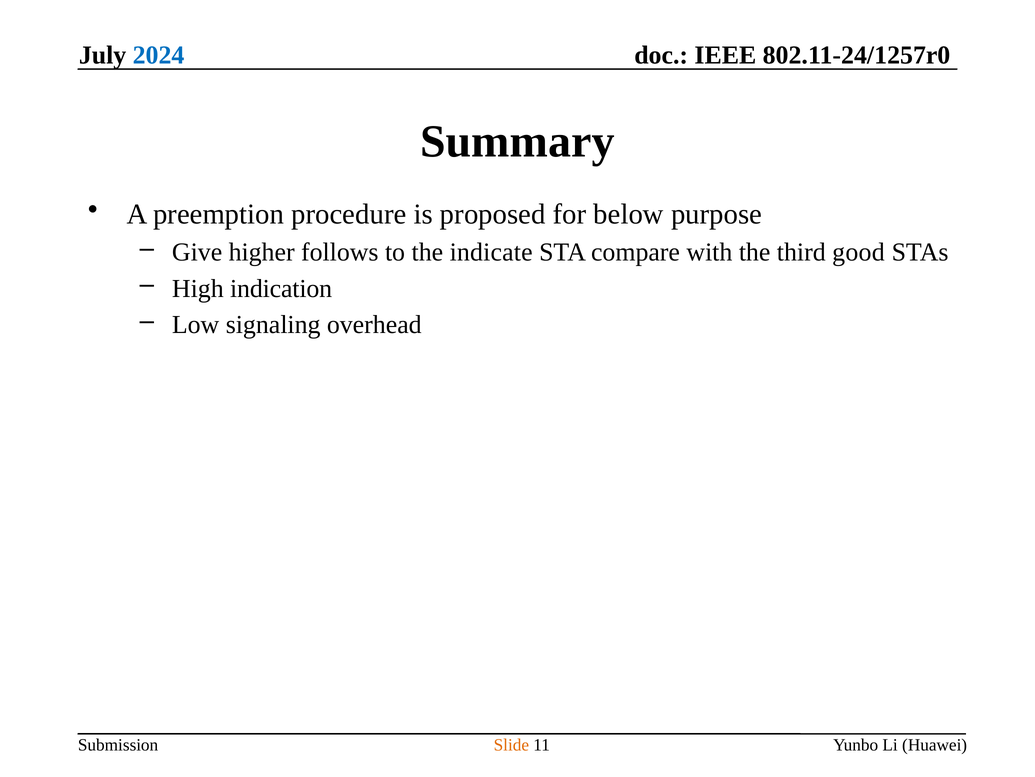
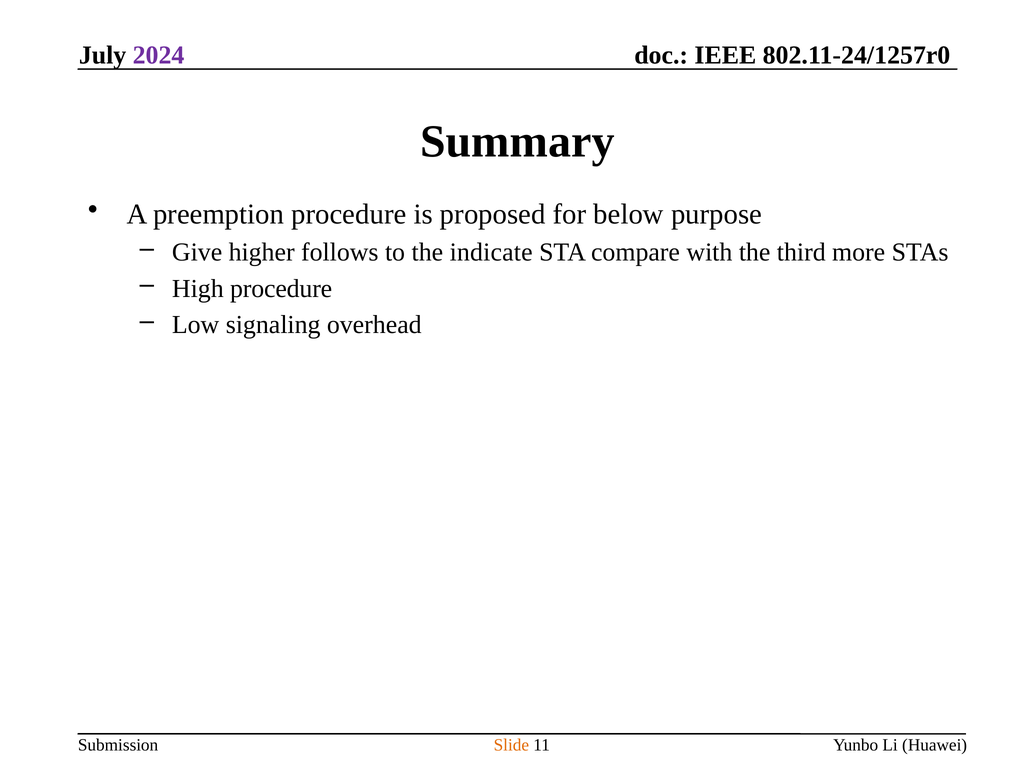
2024 colour: blue -> purple
good: good -> more
High indication: indication -> procedure
